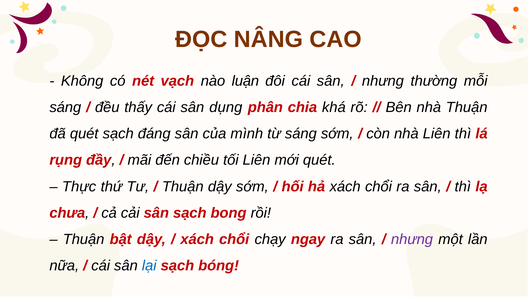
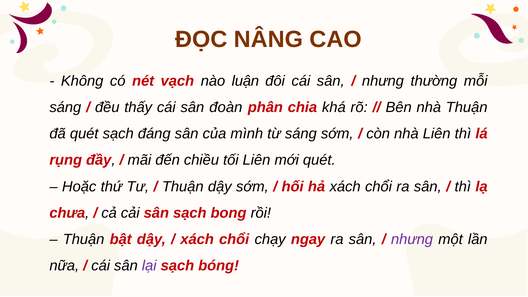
dụng: dụng -> đoàn
Thực: Thực -> Hoặc
lại colour: blue -> purple
